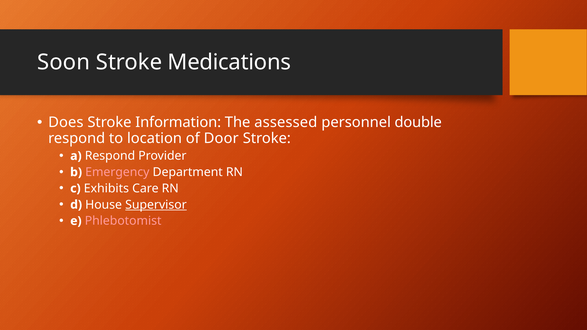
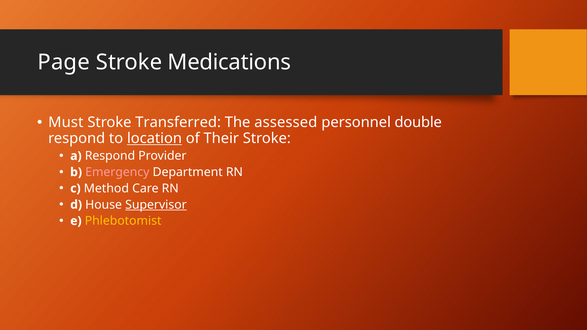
Soon: Soon -> Page
Does: Does -> Must
Information: Information -> Transferred
location underline: none -> present
Door: Door -> Their
Exhibits: Exhibits -> Method
Phlebotomist colour: pink -> yellow
